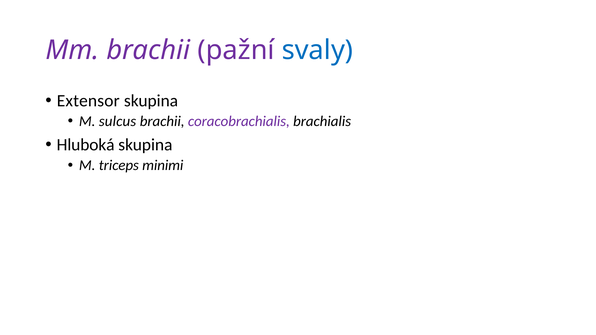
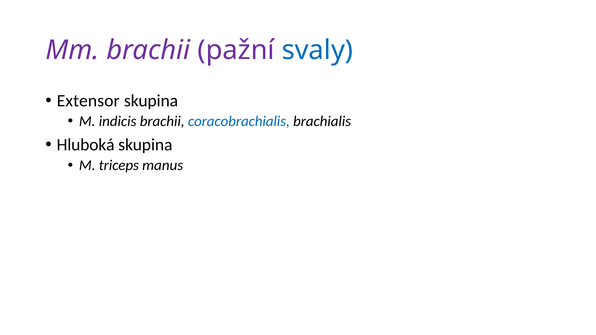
sulcus: sulcus -> indicis
coracobrachialis colour: purple -> blue
minimi: minimi -> manus
